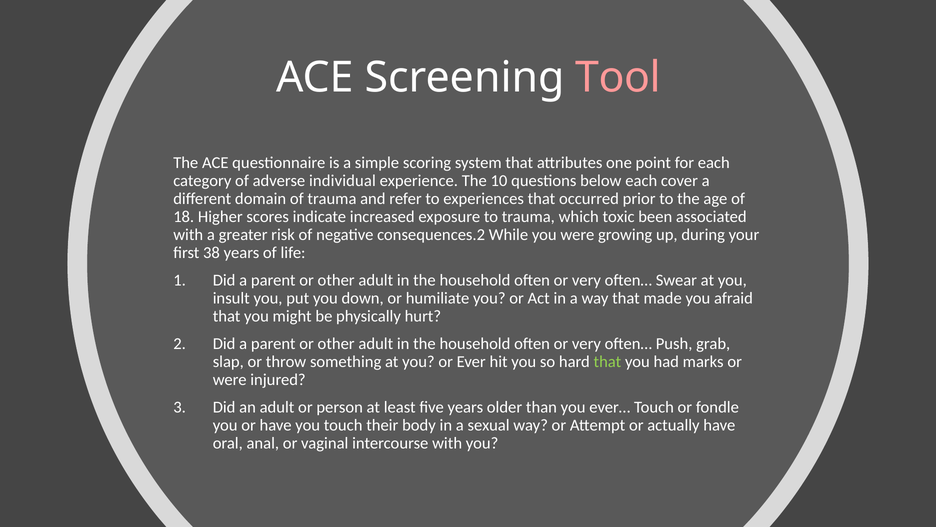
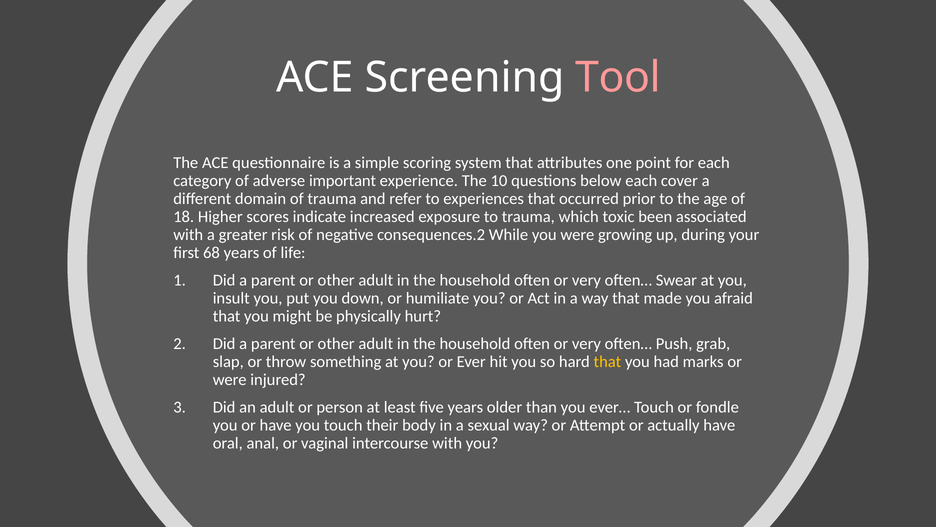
individual: individual -> important
38: 38 -> 68
that at (607, 361) colour: light green -> yellow
